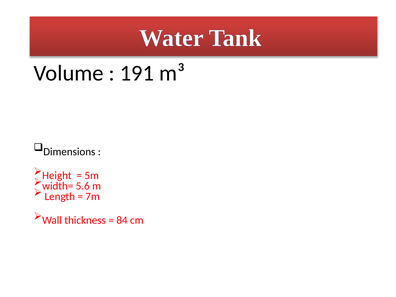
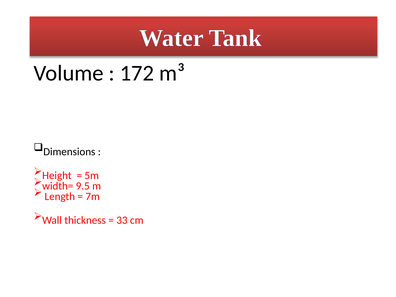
191: 191 -> 172
5.6: 5.6 -> 9.5
84: 84 -> 33
